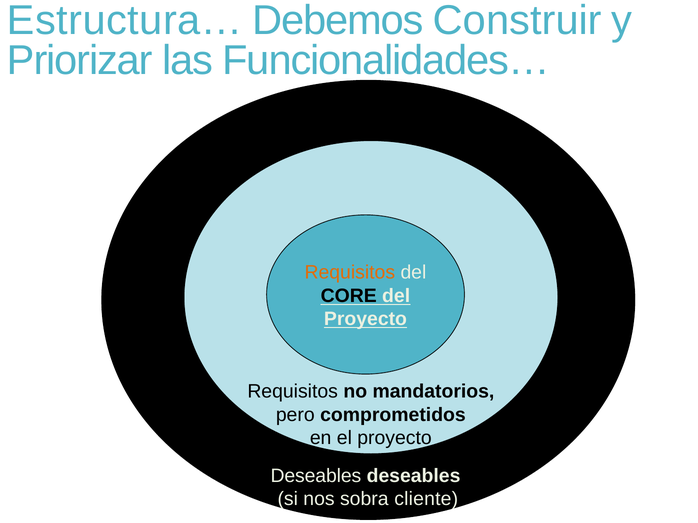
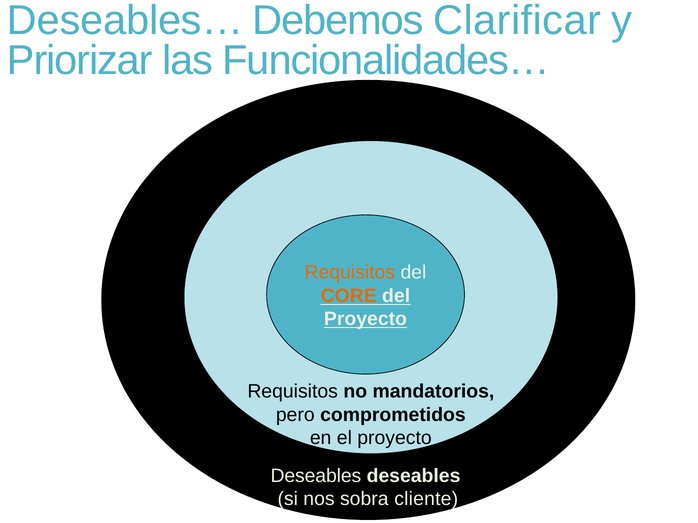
Estructura…: Estructura… -> Deseables…
Construir: Construir -> Clarificar
CORE colour: black -> orange
